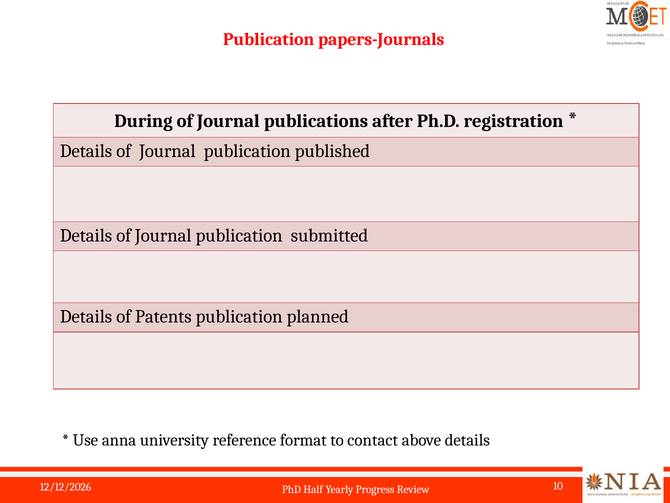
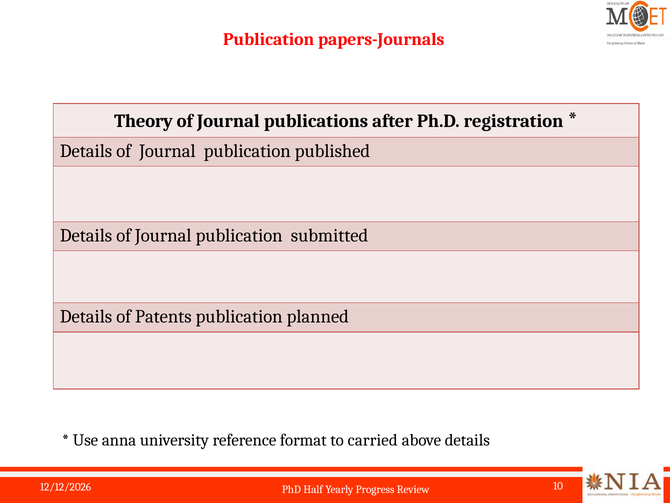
During: During -> Theory
contact: contact -> carried
